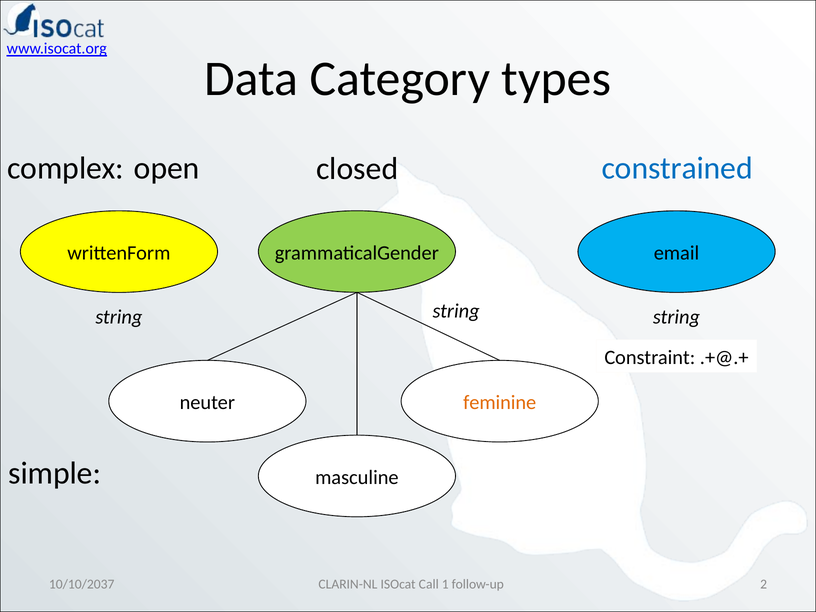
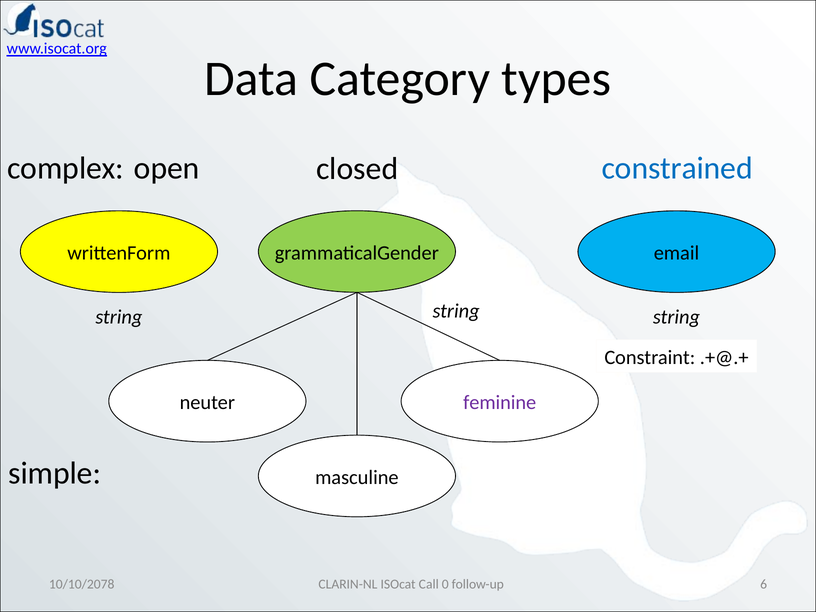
feminine colour: orange -> purple
1: 1 -> 0
2: 2 -> 6
10/10/2037: 10/10/2037 -> 10/10/2078
